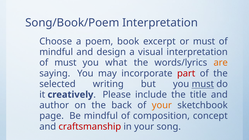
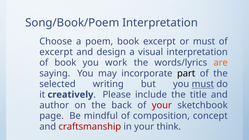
mindful at (56, 52): mindful -> excerpt
of must: must -> book
what: what -> work
part colour: red -> black
your at (162, 105) colour: orange -> red
song: song -> think
